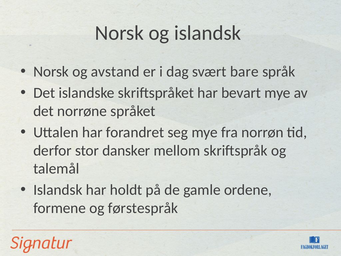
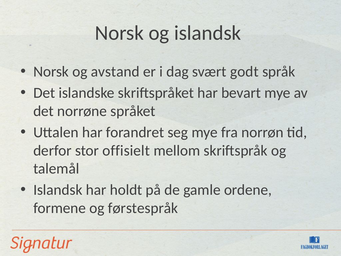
bare: bare -> godt
dansker: dansker -> offisielt
